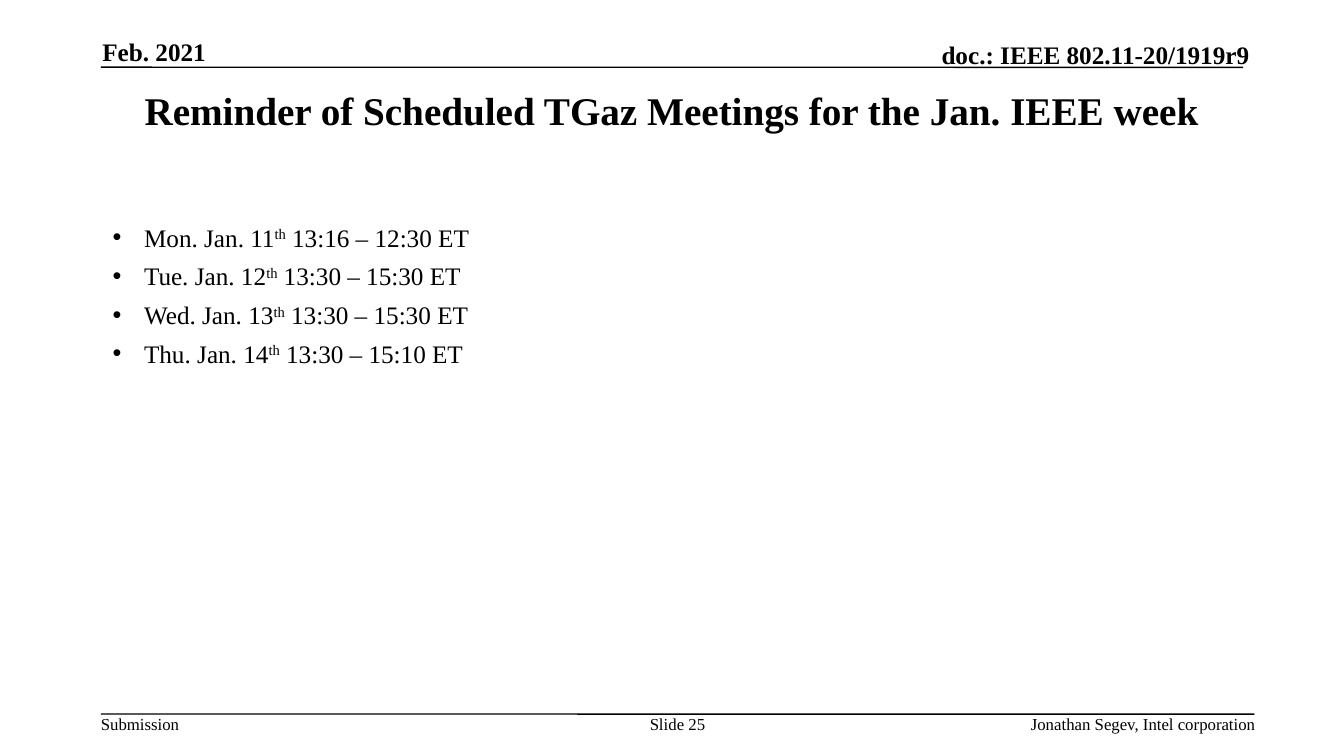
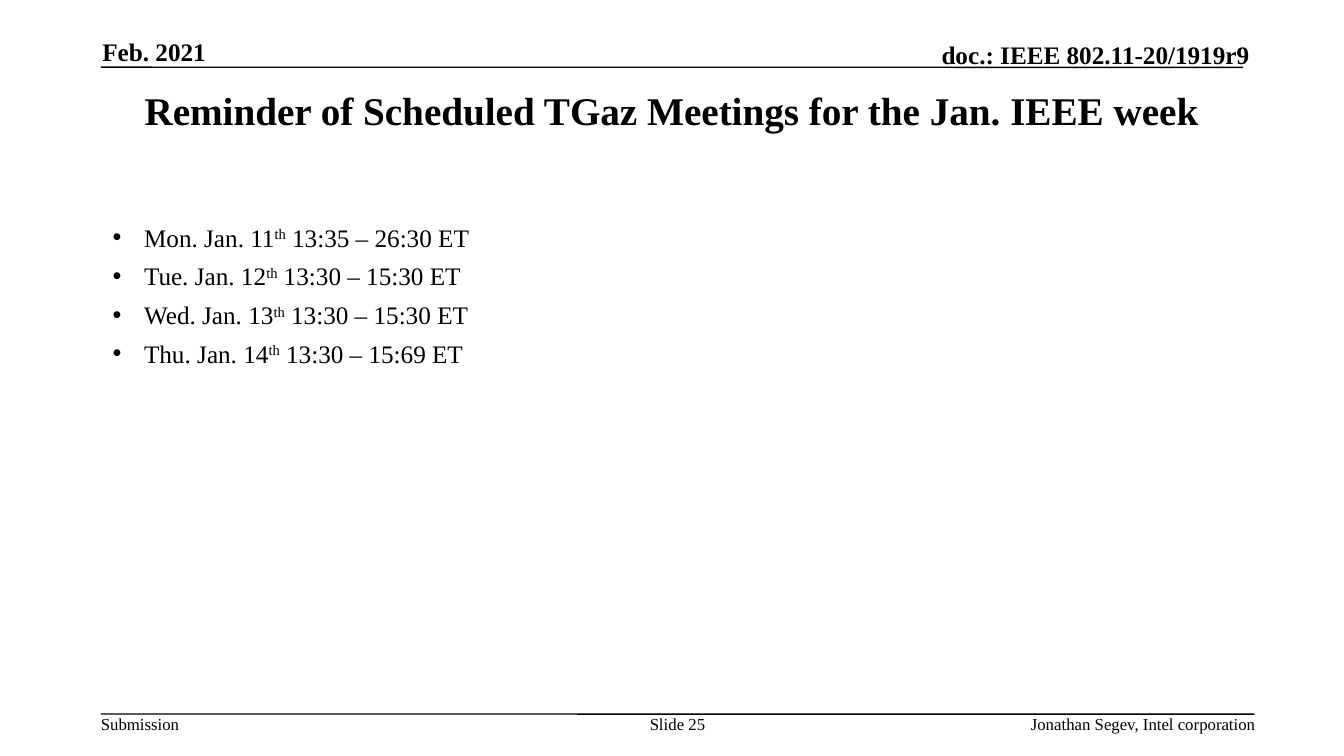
13:16: 13:16 -> 13:35
12:30: 12:30 -> 26:30
15:10: 15:10 -> 15:69
